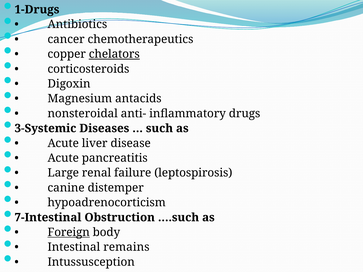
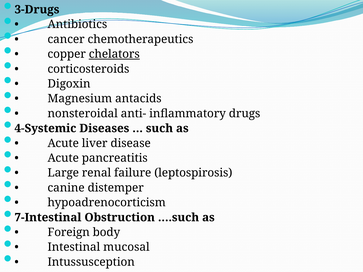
1-Drugs: 1-Drugs -> 3-Drugs
3-Systemic: 3-Systemic -> 4-Systemic
Foreign underline: present -> none
remains: remains -> mucosal
